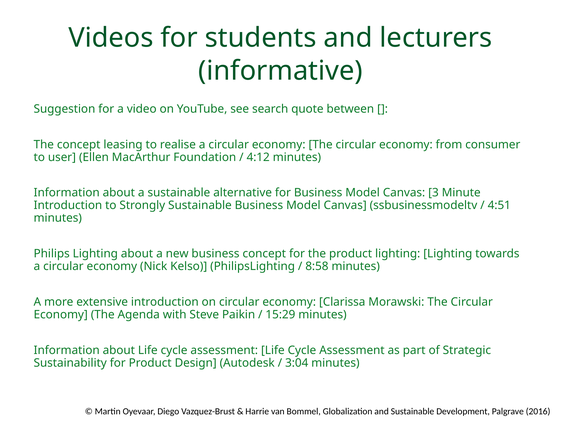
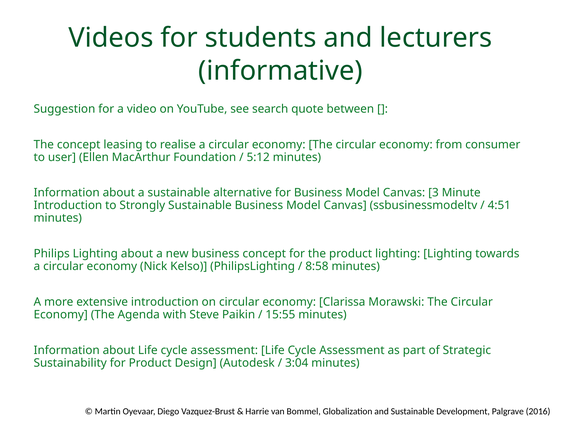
4:12: 4:12 -> 5:12
15:29: 15:29 -> 15:55
